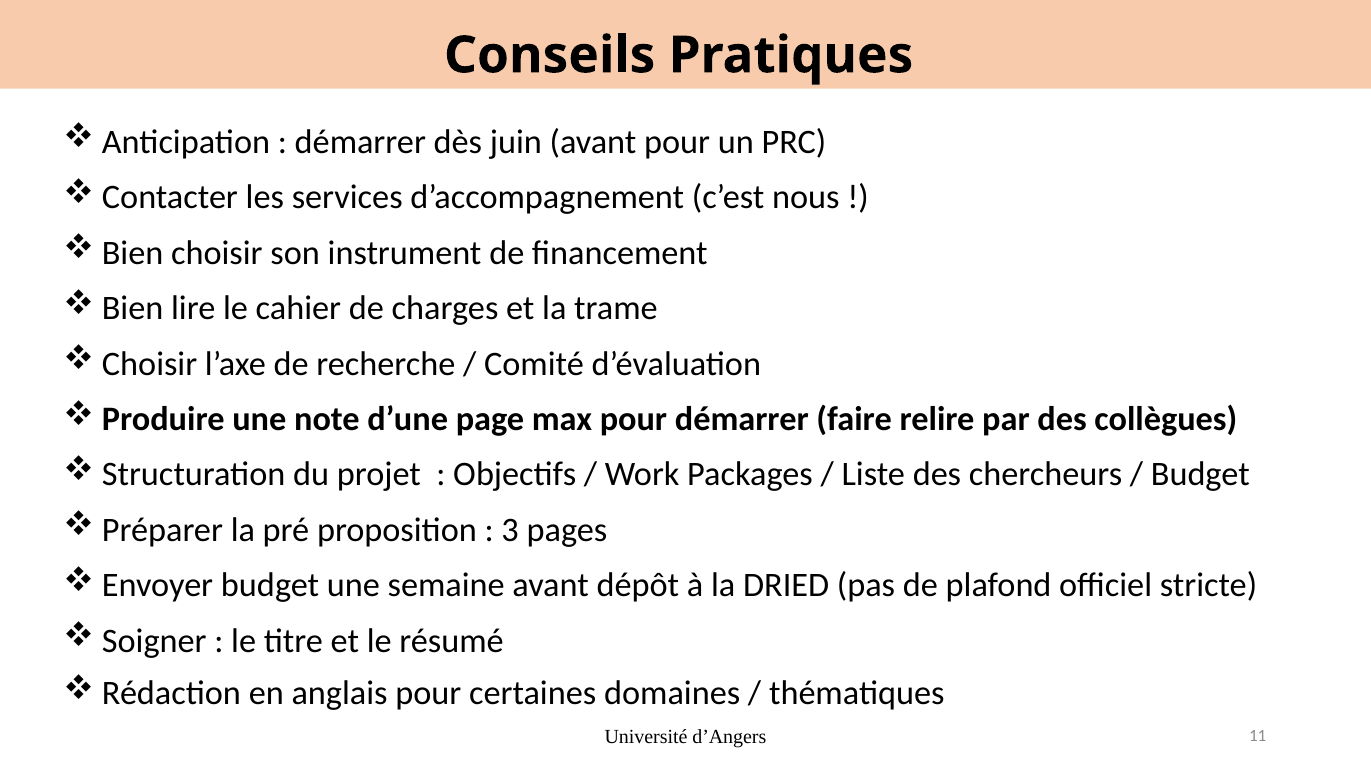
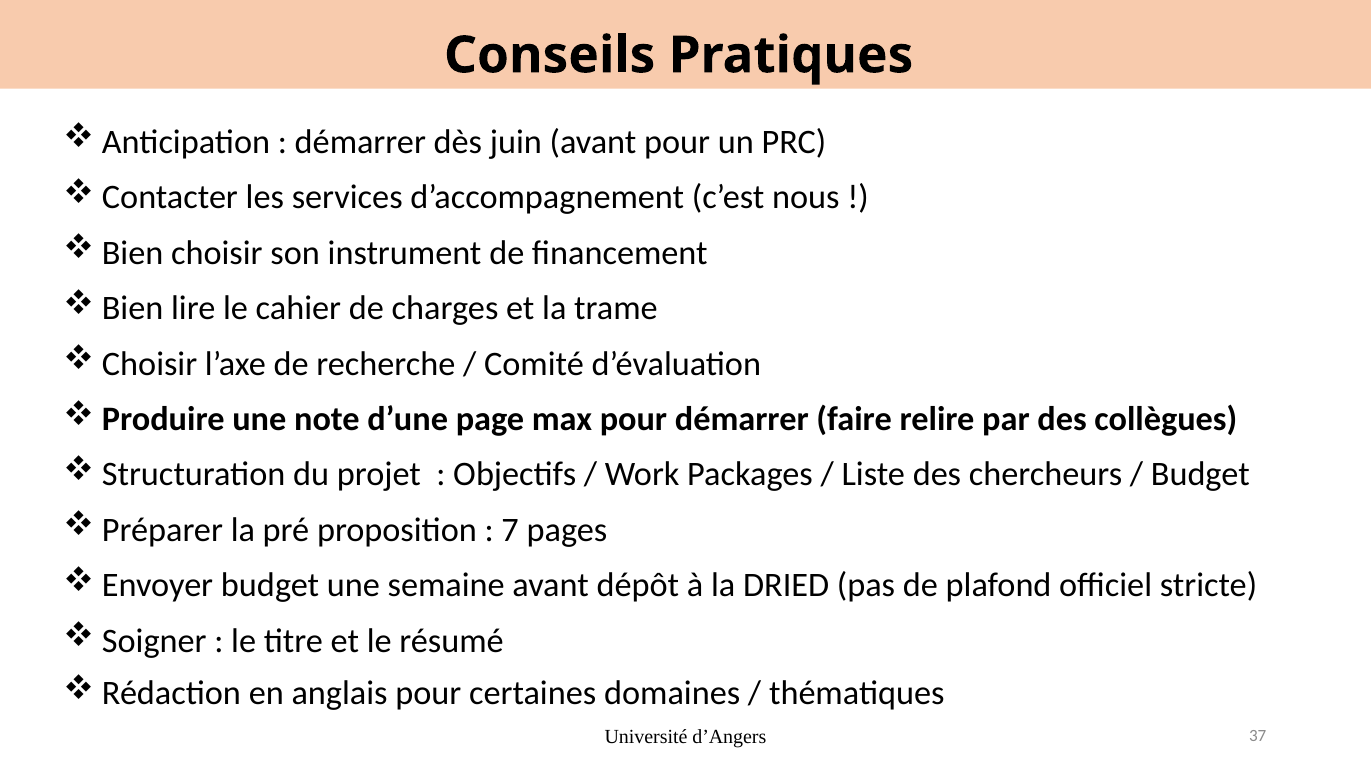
3: 3 -> 7
11: 11 -> 37
